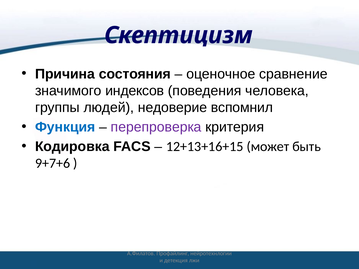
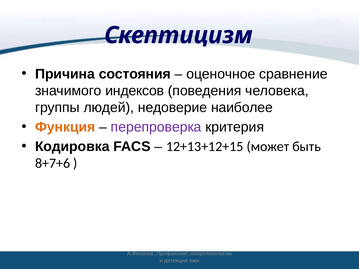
вспомнил: вспомнил -> наиболее
Функция colour: blue -> orange
12+13+16+15: 12+13+16+15 -> 12+13+12+15
9+7+6: 9+7+6 -> 8+7+6
